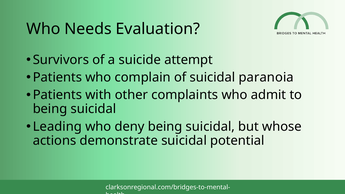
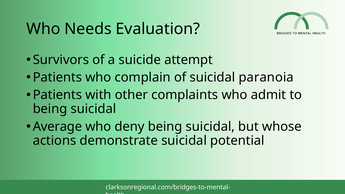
Leading: Leading -> Average
